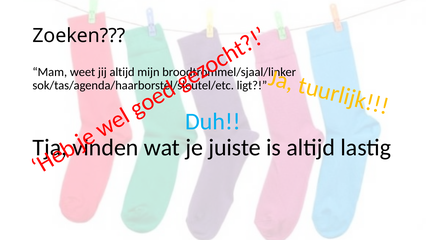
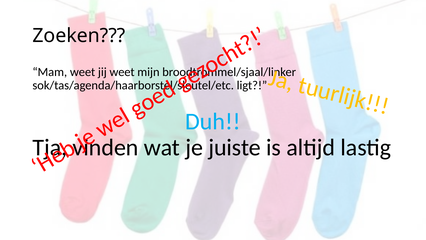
jij altijd: altijd -> weet
